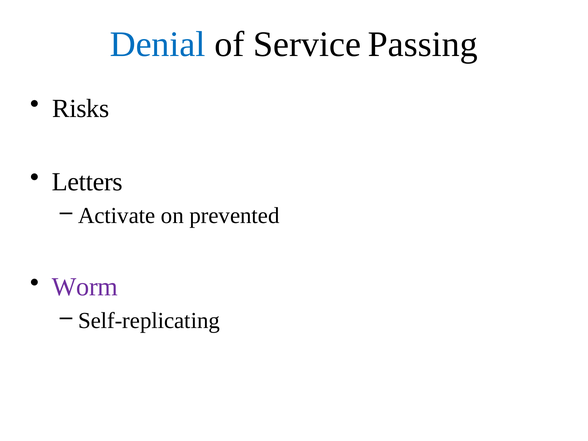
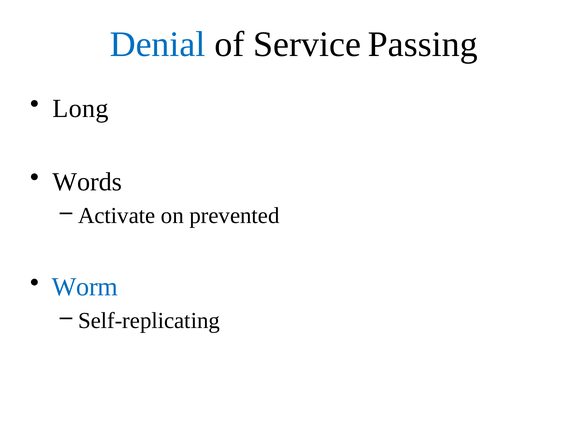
Risks: Risks -> Long
Letters: Letters -> Words
Worm colour: purple -> blue
